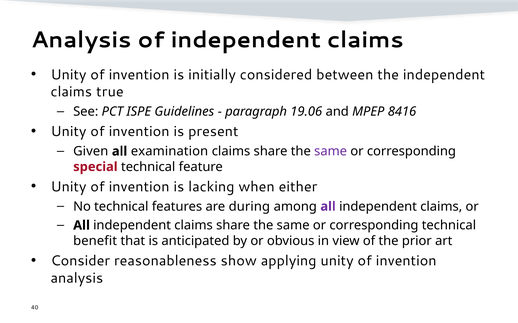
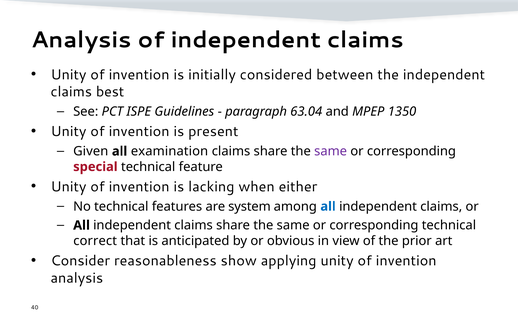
true: true -> best
19.06: 19.06 -> 63.04
8416: 8416 -> 1350
during: during -> system
all at (328, 207) colour: purple -> blue
benefit: benefit -> correct
